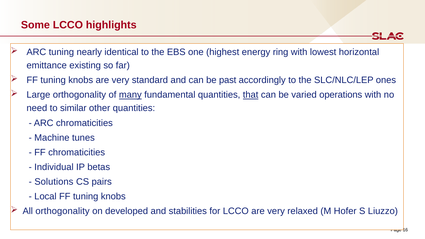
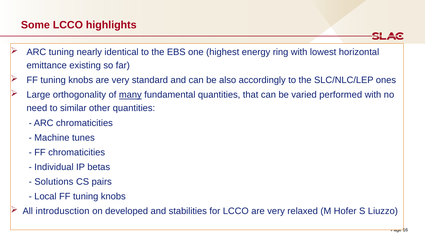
past: past -> also
that underline: present -> none
operations: operations -> performed
All orthogonality: orthogonality -> introdusction
